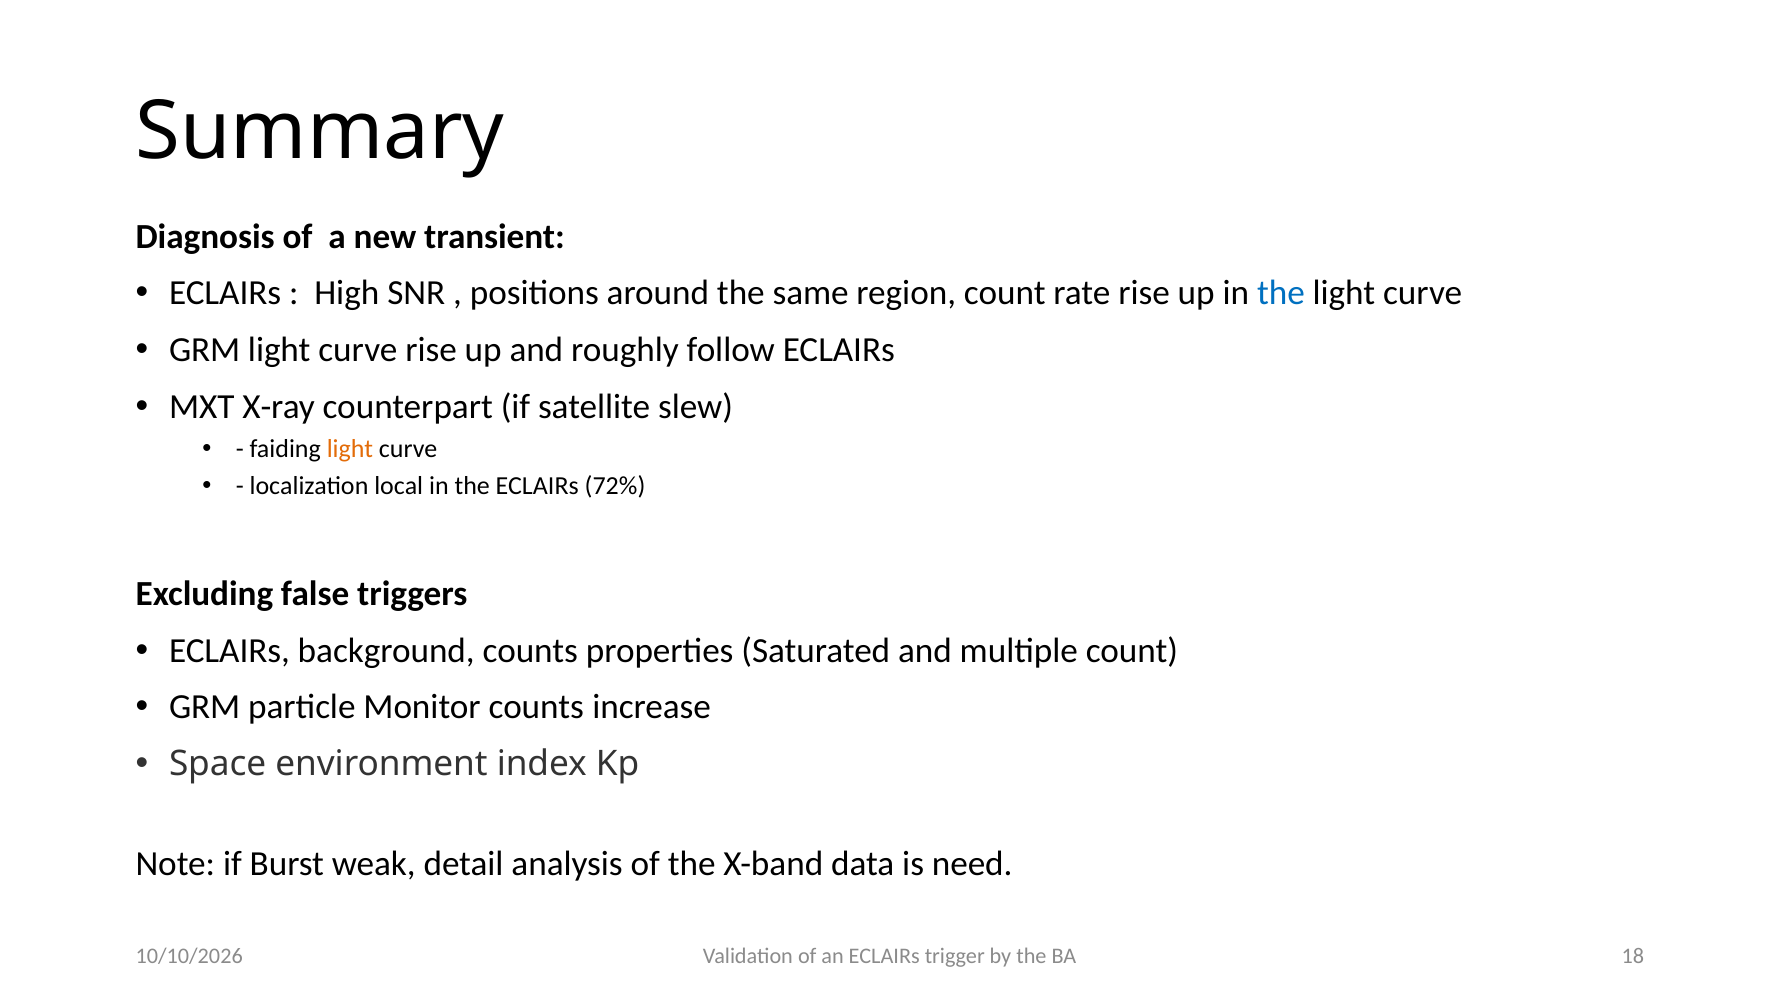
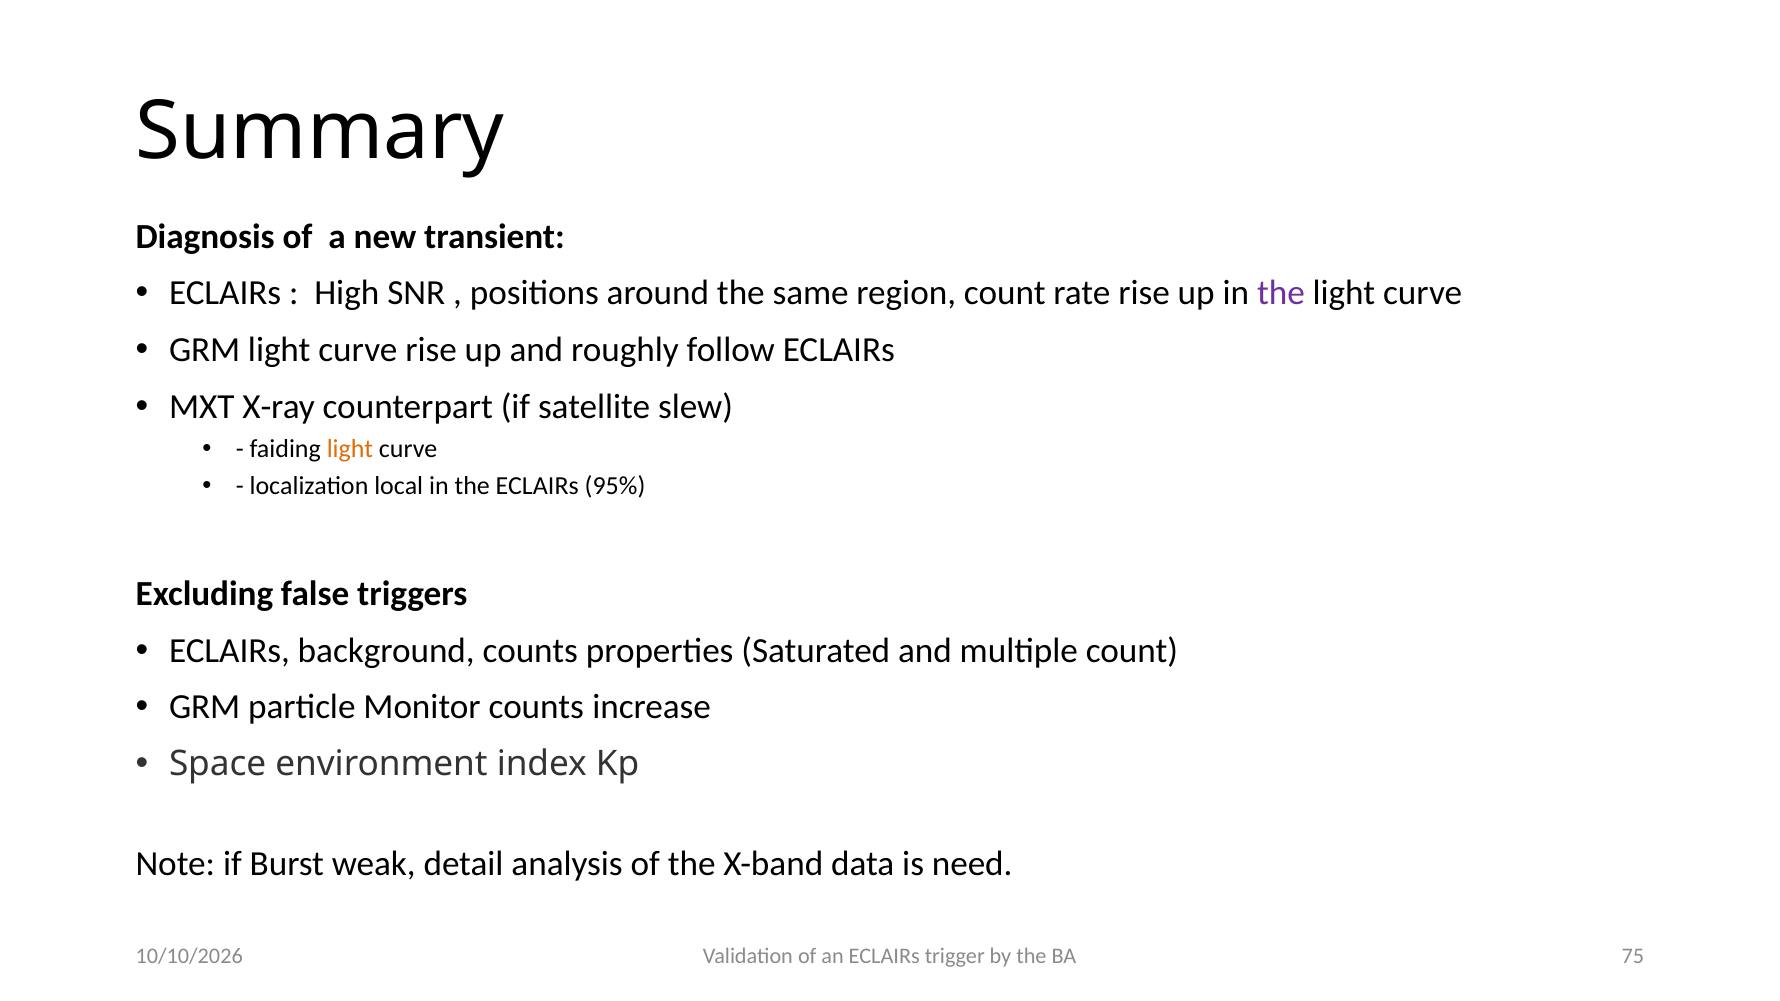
the at (1281, 293) colour: blue -> purple
72%: 72% -> 95%
18: 18 -> 75
